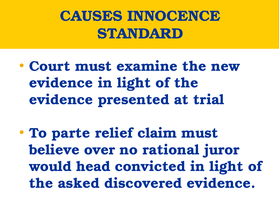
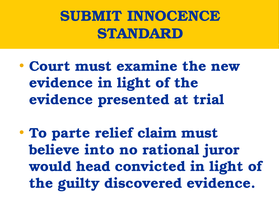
CAUSES: CAUSES -> SUBMIT
over: over -> into
asked: asked -> guilty
